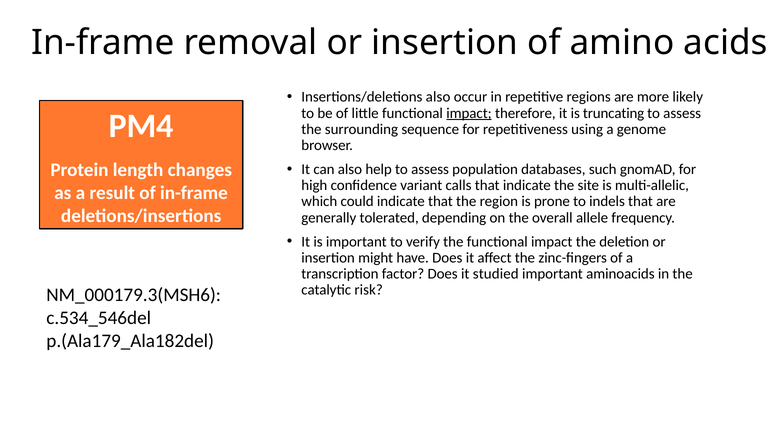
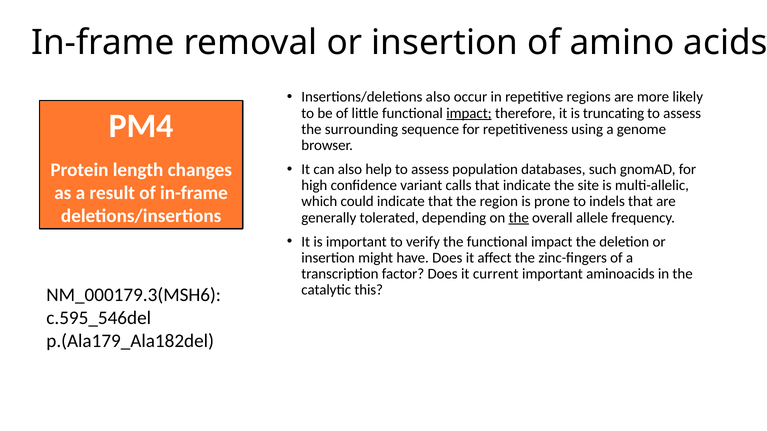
the at (519, 218) underline: none -> present
studied: studied -> current
risk: risk -> this
c.534_546del: c.534_546del -> c.595_546del
